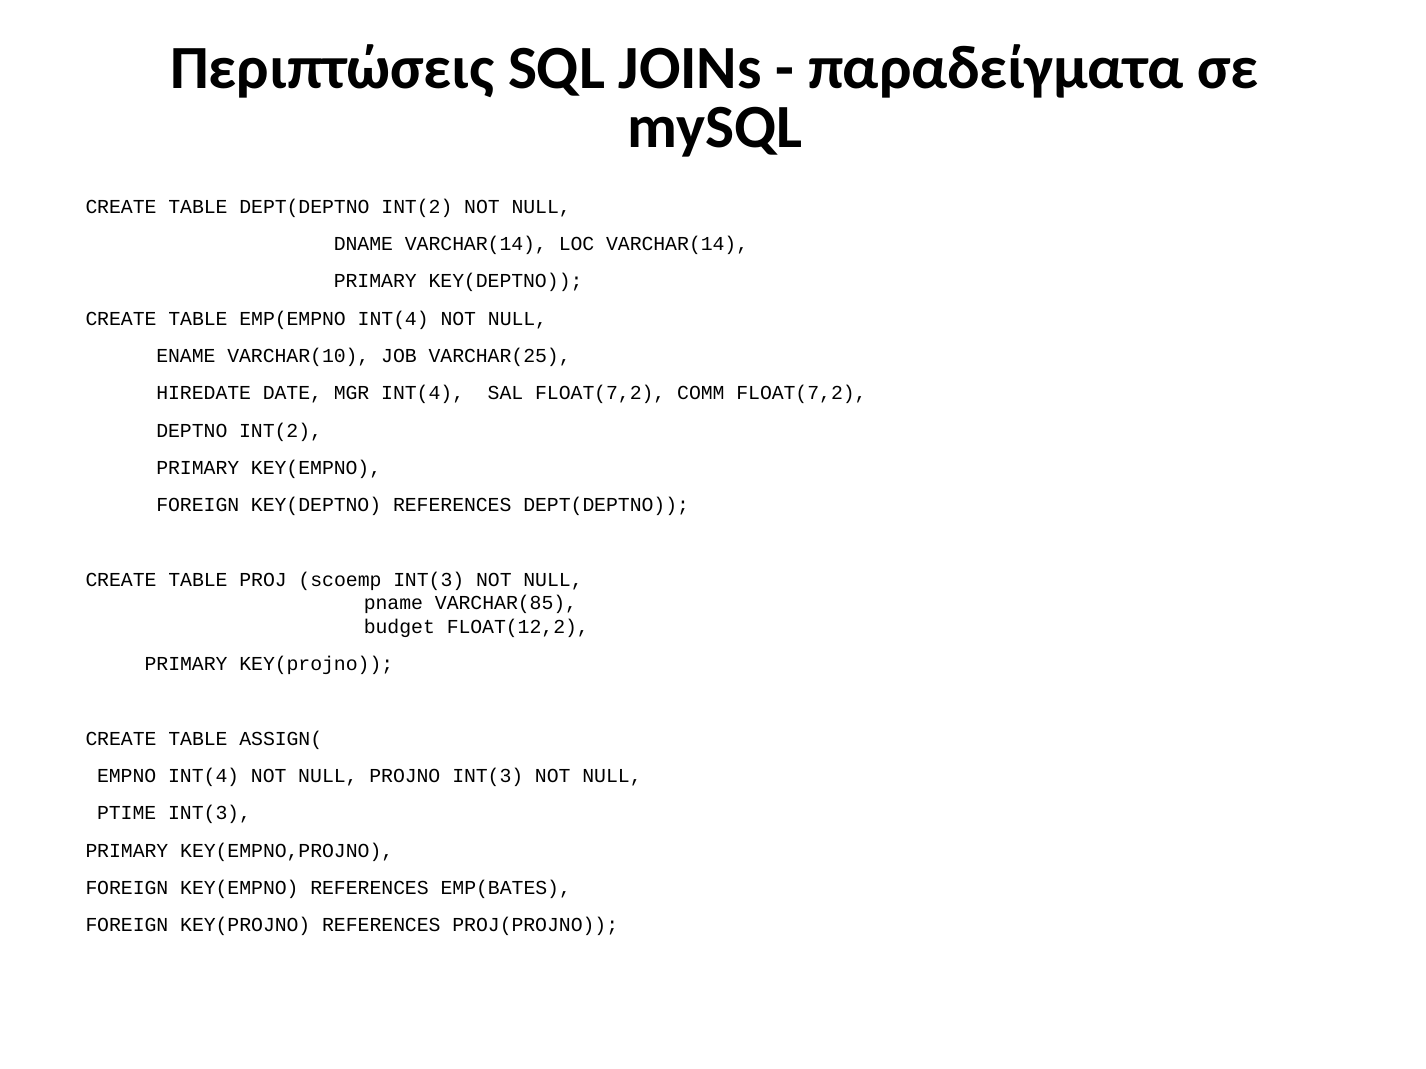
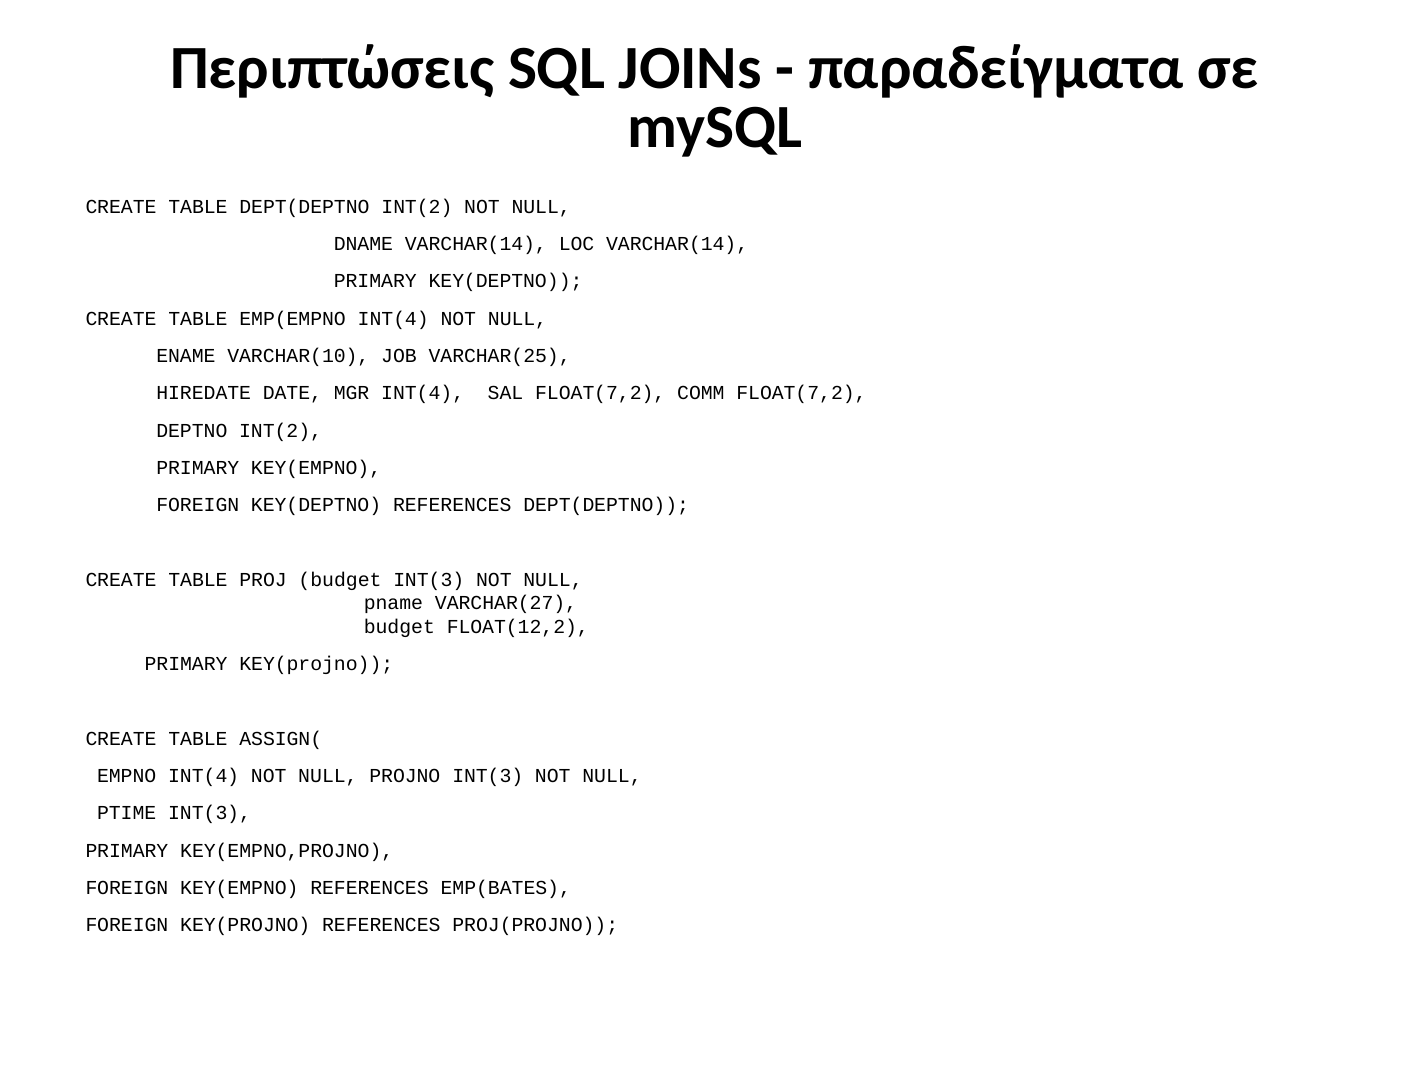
PROJ scoemp: scoemp -> budget
VARCHAR(85: VARCHAR(85 -> VARCHAR(27
